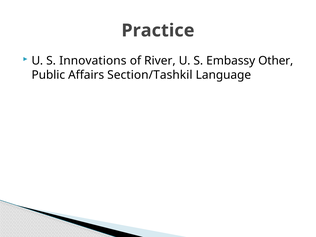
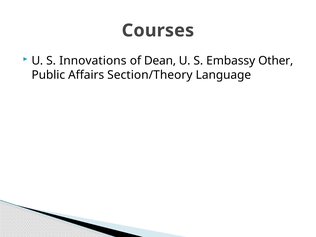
Practice: Practice -> Courses
River: River -> Dean
Section/Tashkil: Section/Tashkil -> Section/Theory
